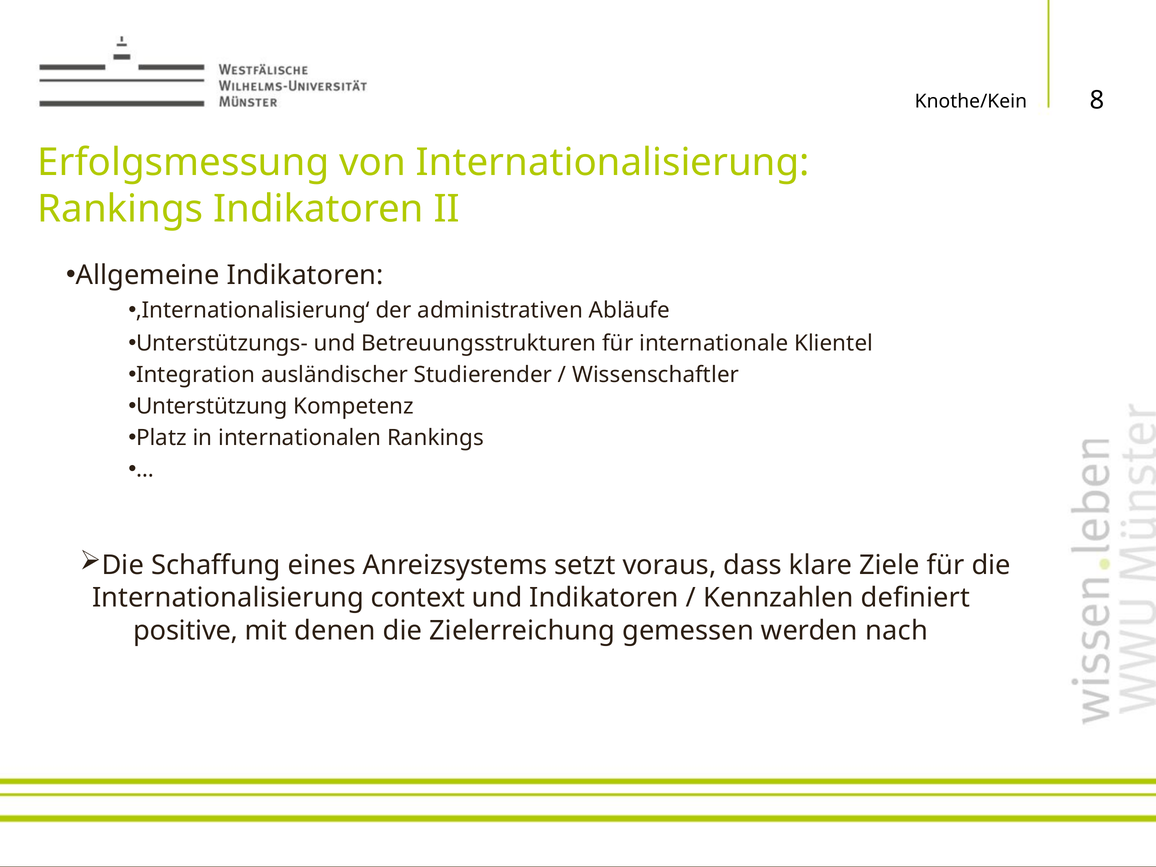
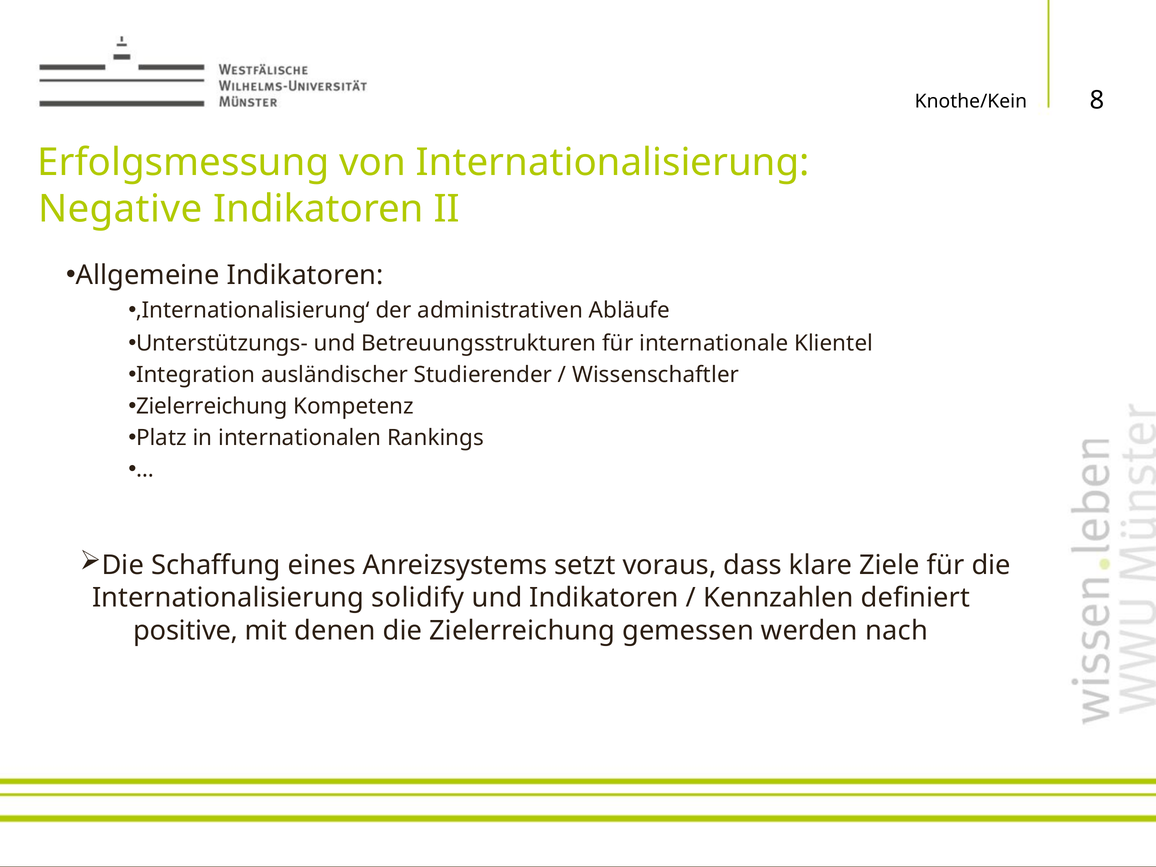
Rankings at (120, 209): Rankings -> Negative
Unterstützung at (212, 406): Unterstützung -> Zielerreichung
context: context -> solidify
